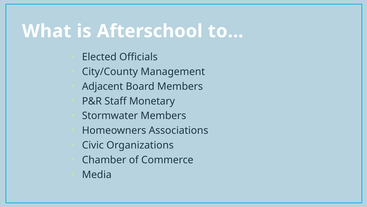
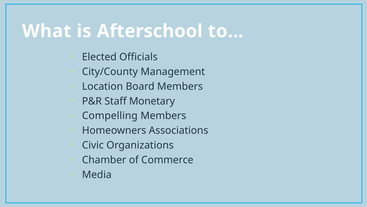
Adjacent: Adjacent -> Location
Stormwater: Stormwater -> Compelling
